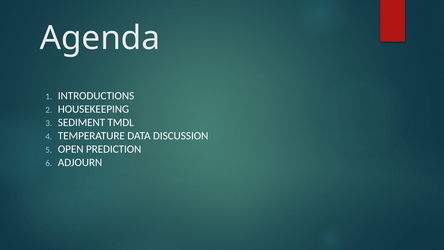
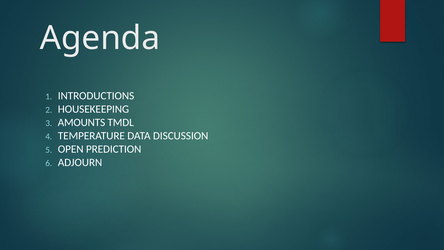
SEDIMENT: SEDIMENT -> AMOUNTS
